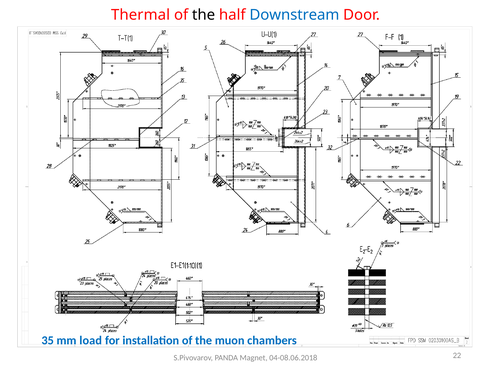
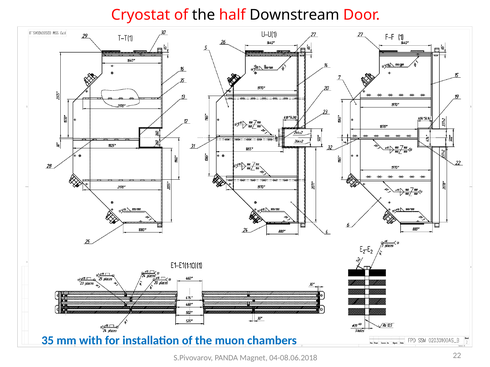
Thermal: Thermal -> Cryostat
Downstream colour: blue -> black
load: load -> with
